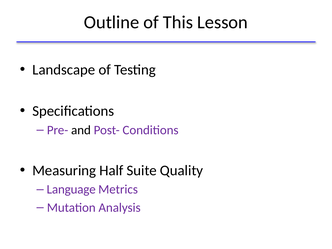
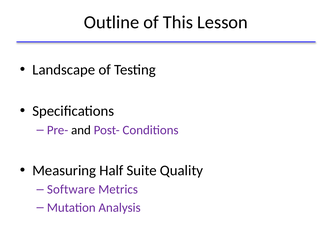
Language: Language -> Software
